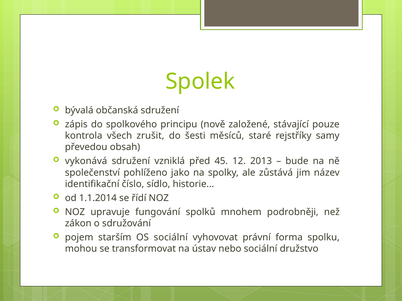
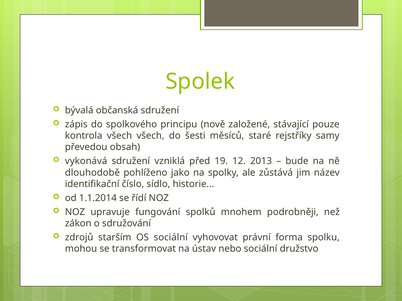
všech zrušit: zrušit -> všech
45: 45 -> 19
společenství: společenství -> dlouhodobě
pojem: pojem -> zdrojů
